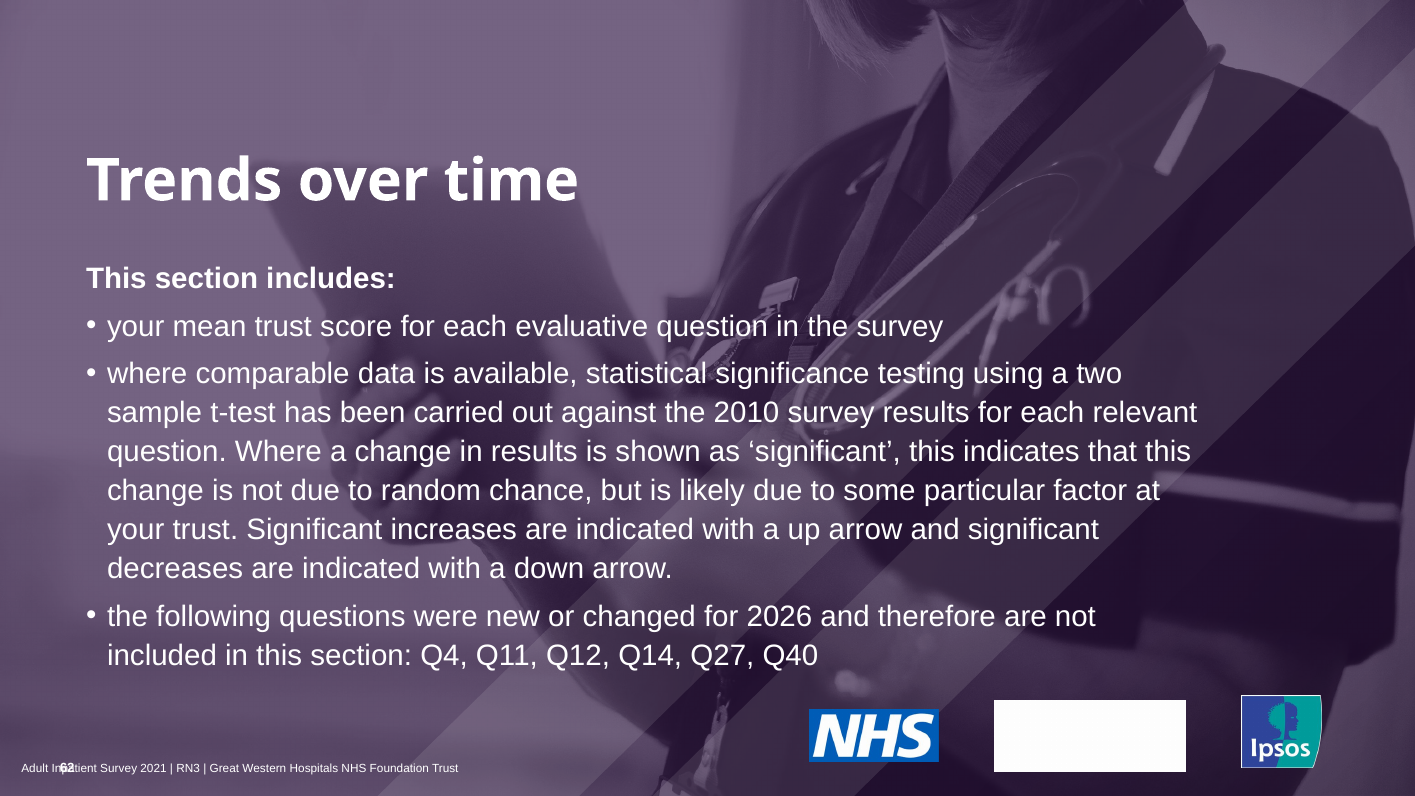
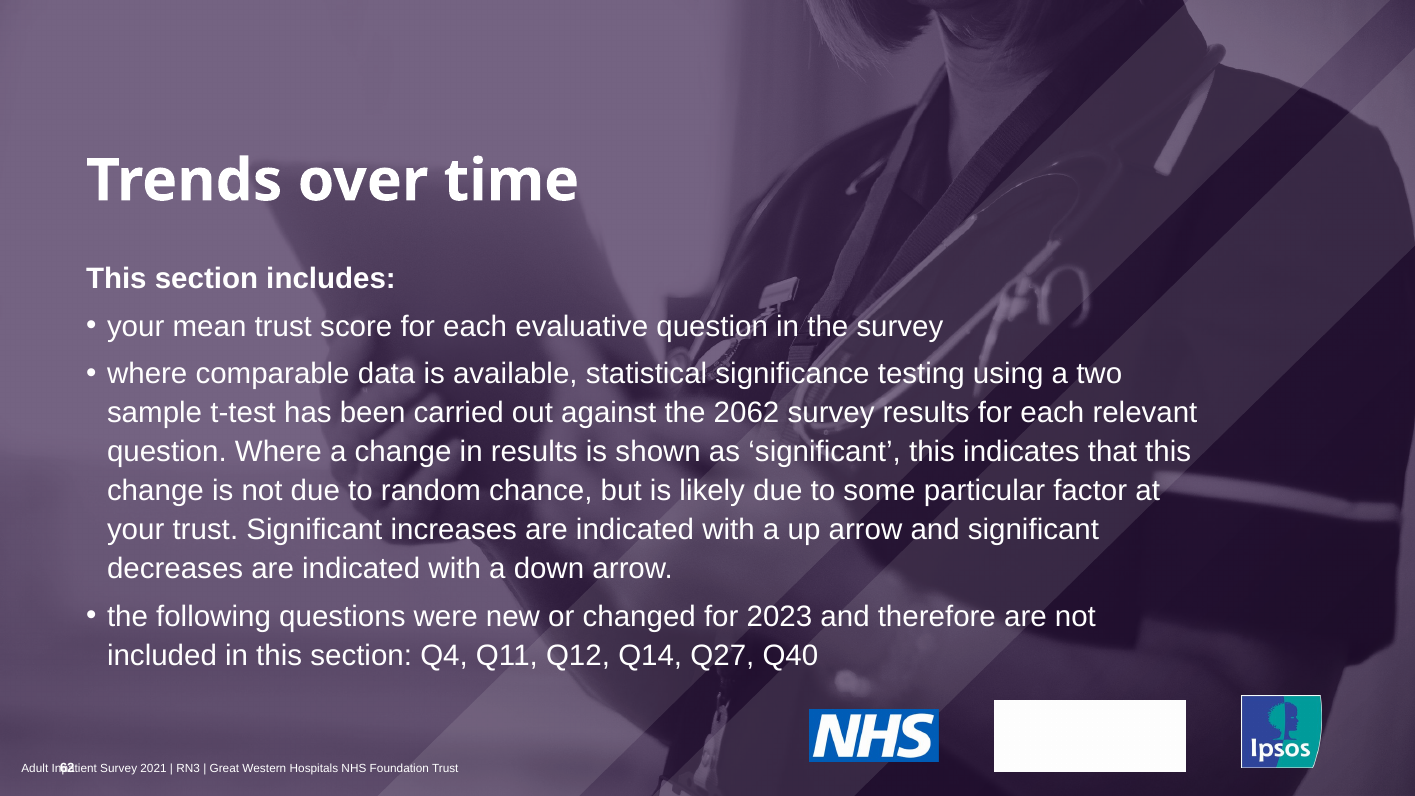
2010: 2010 -> 2062
2026: 2026 -> 2023
